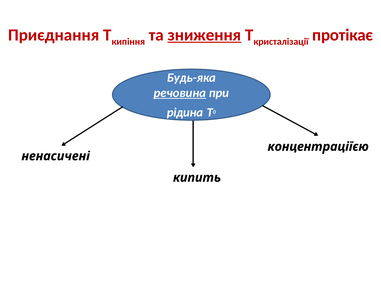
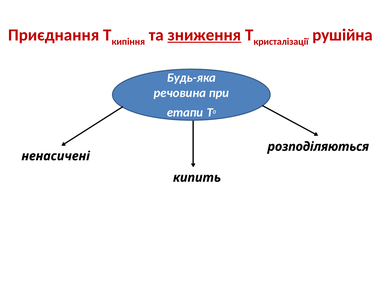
протікає: протікає -> рушійна
речовина underline: present -> none
рідина: рідина -> етапи
концентраціїєю: концентраціїєю -> розподіляються
